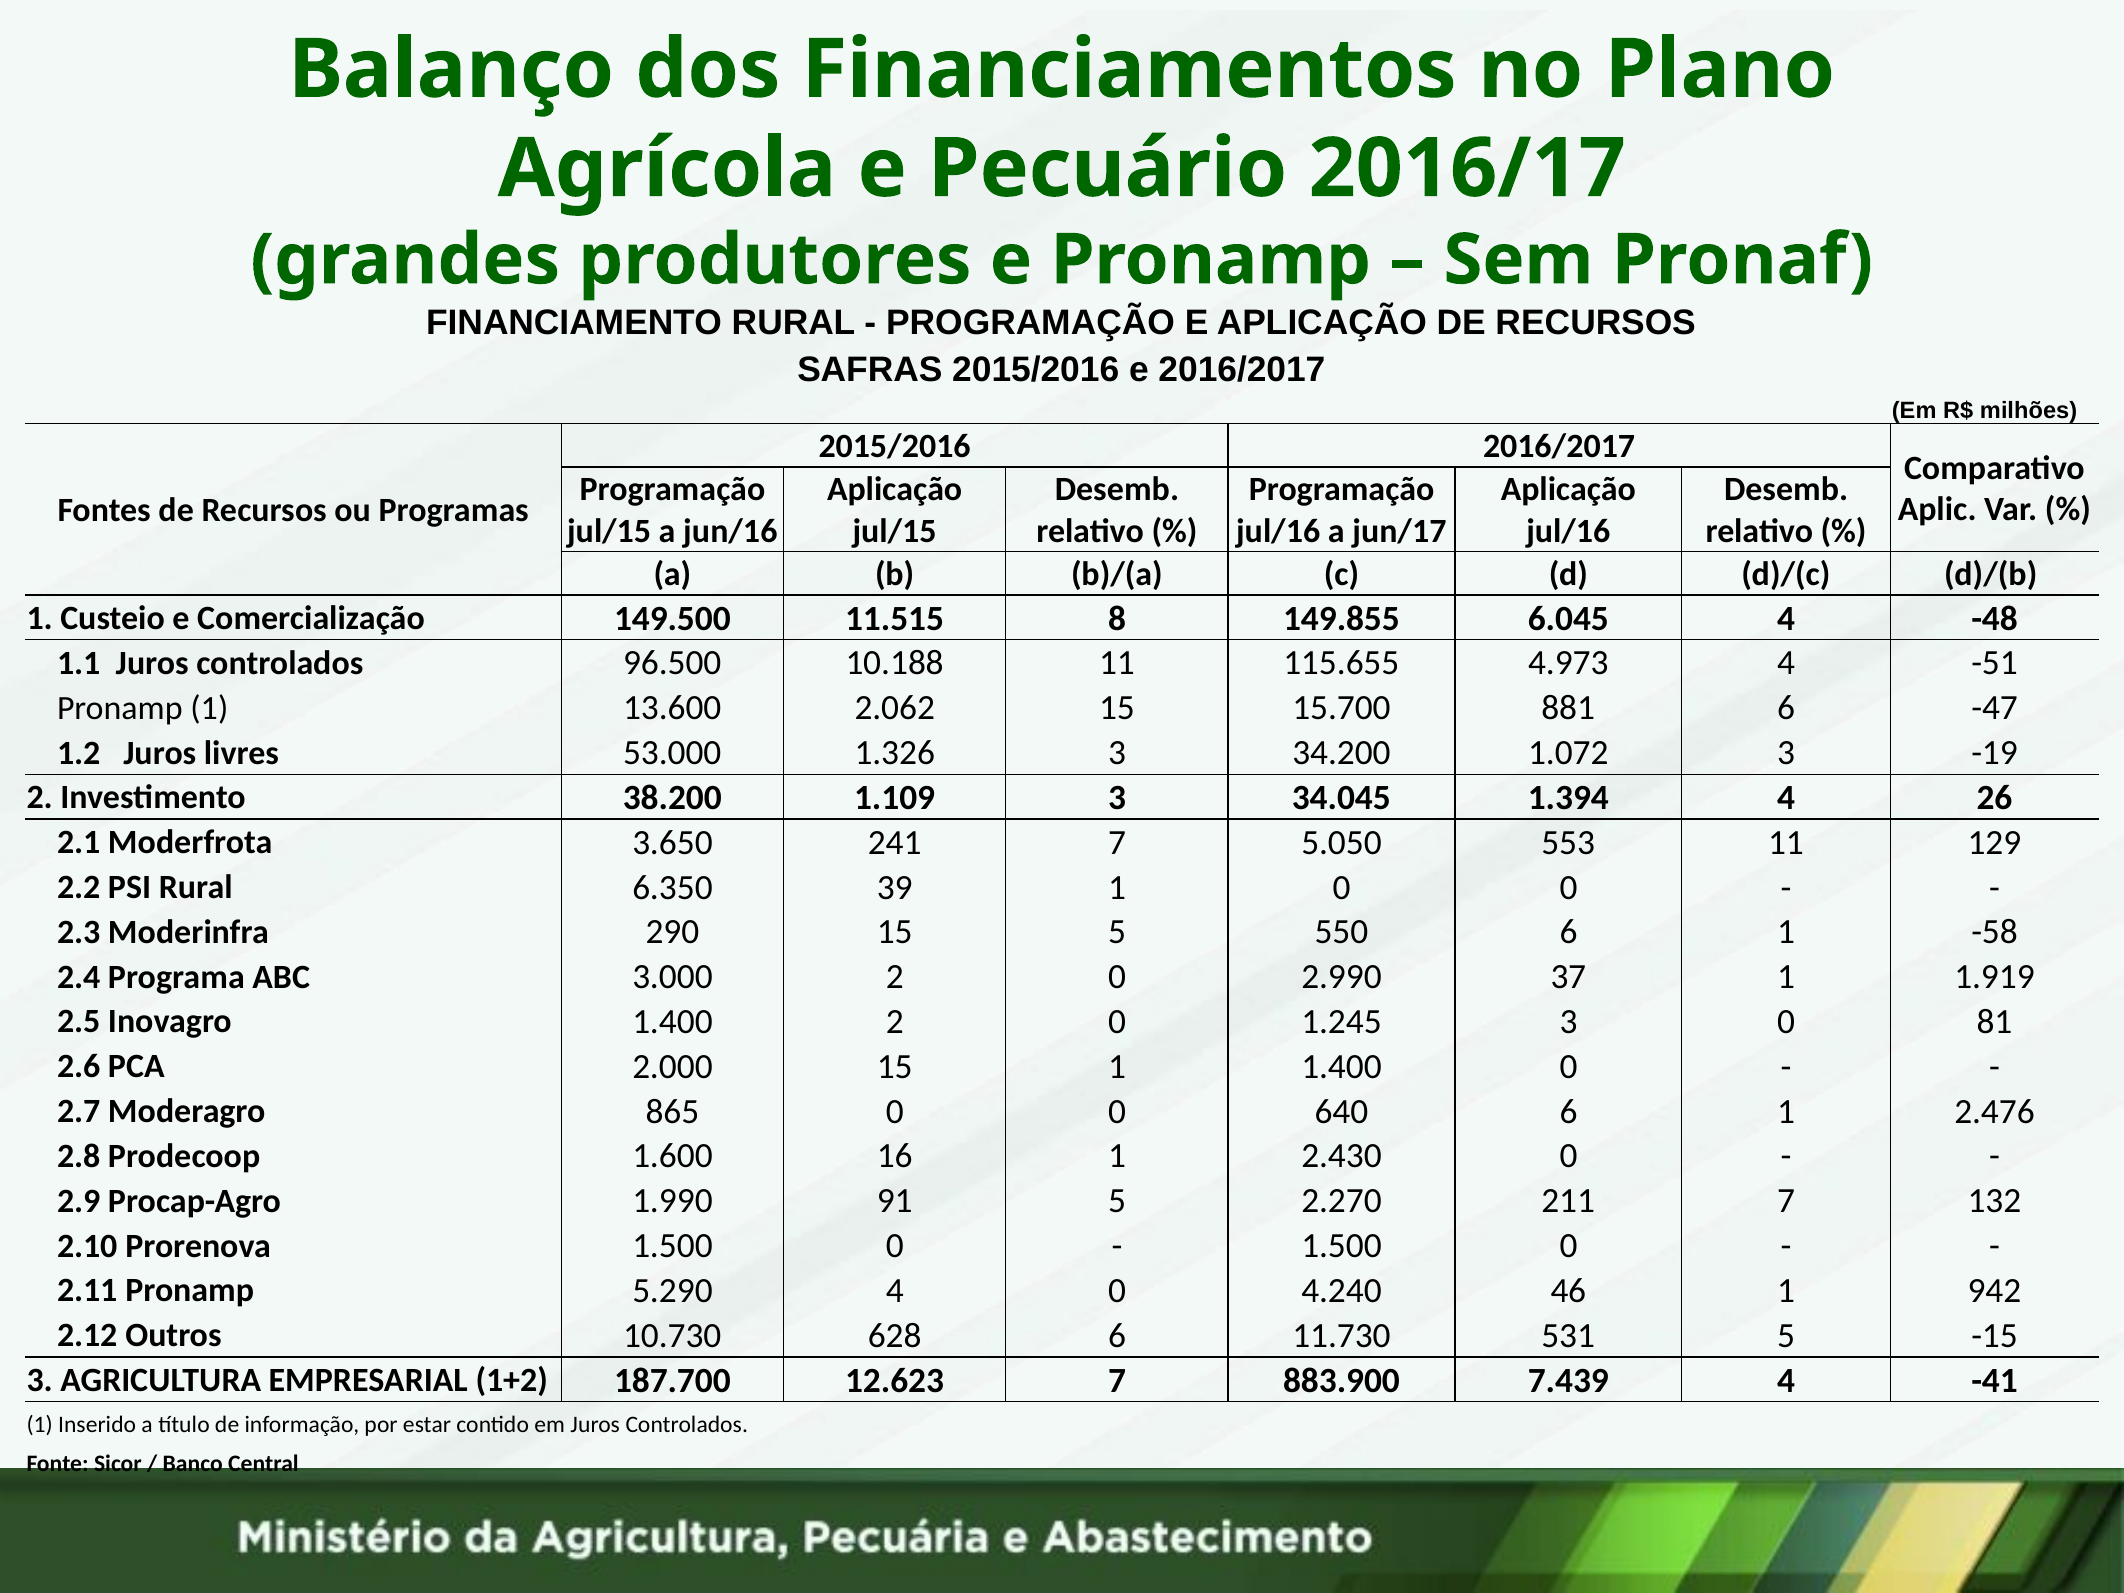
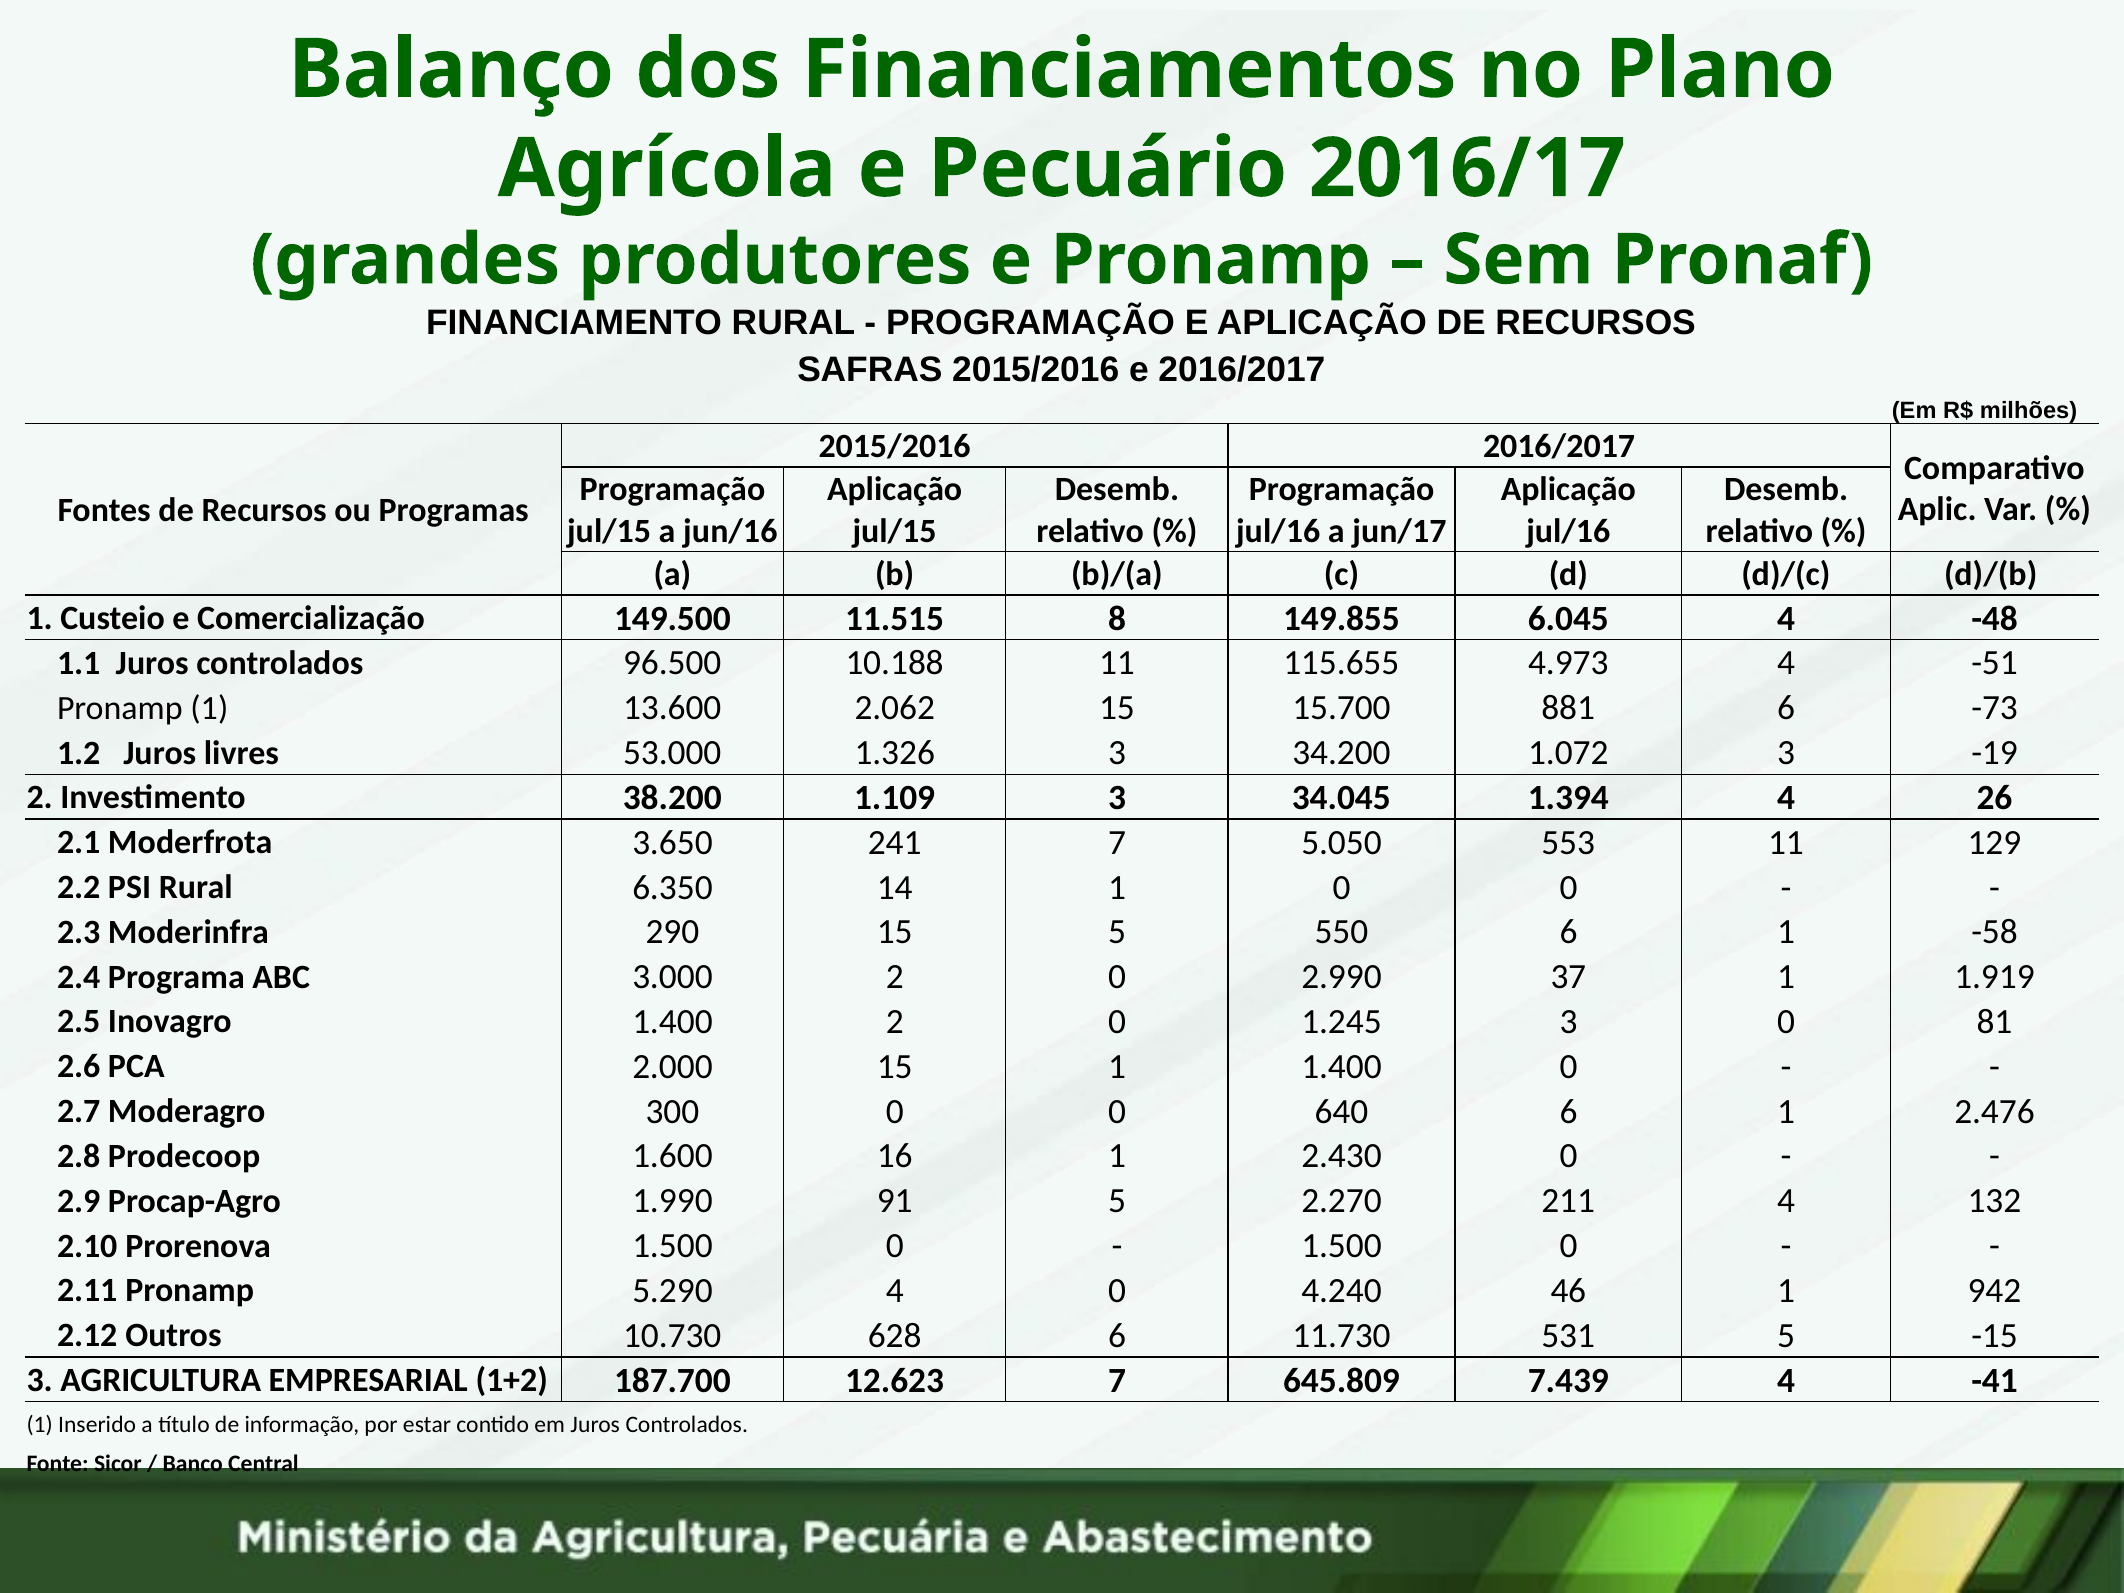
-47: -47 -> -73
39: 39 -> 14
865: 865 -> 300
211 7: 7 -> 4
883.900: 883.900 -> 645.809
